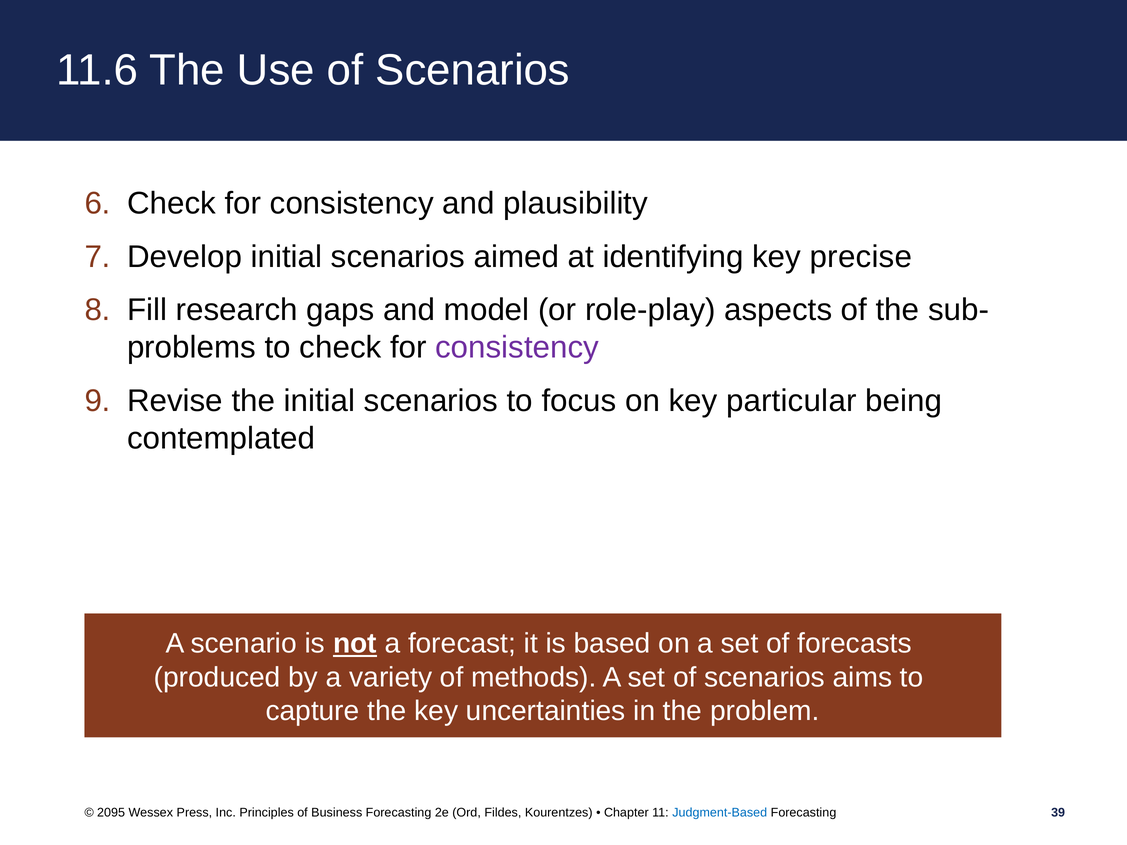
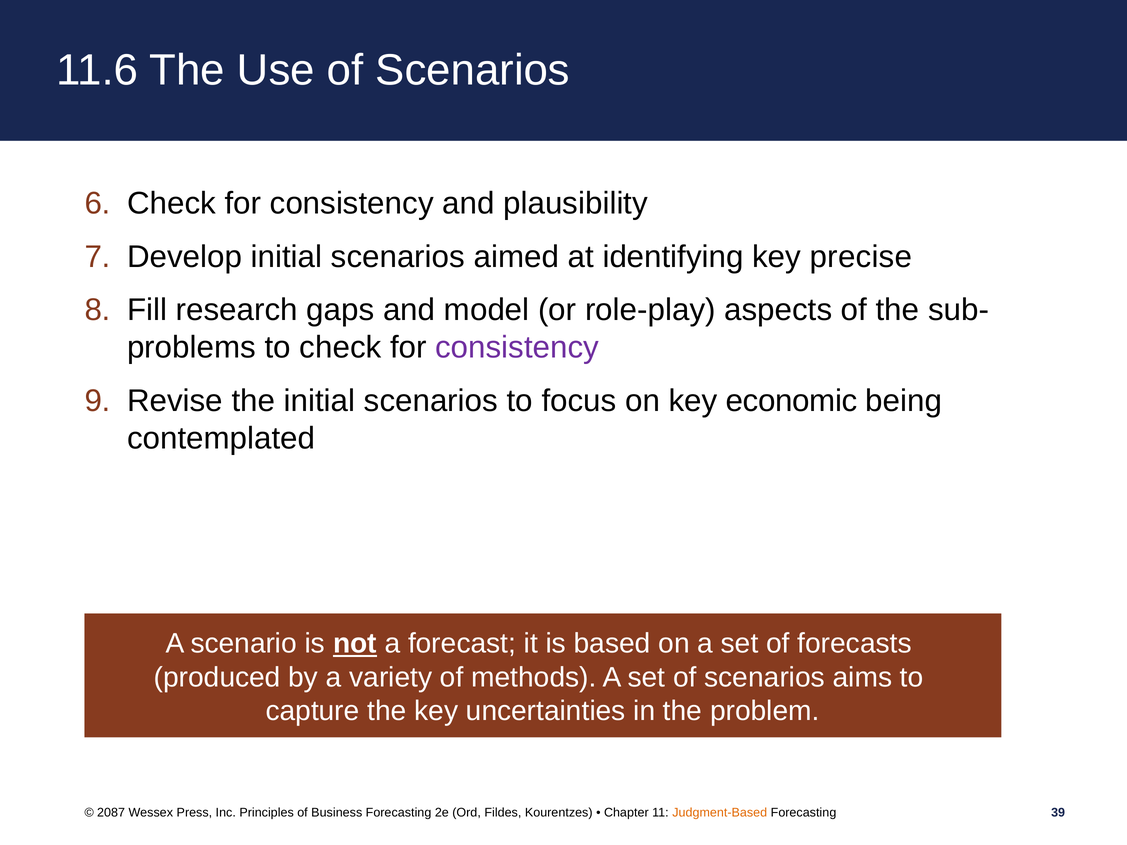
particular: particular -> economic
2095: 2095 -> 2087
Judgment-Based colour: blue -> orange
